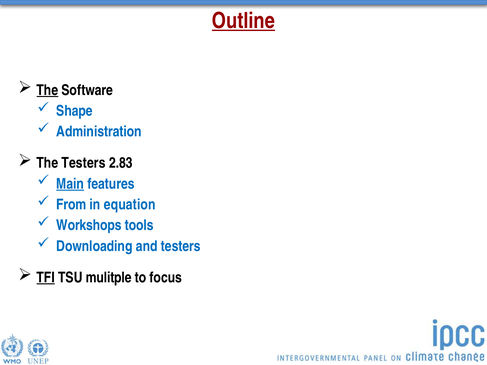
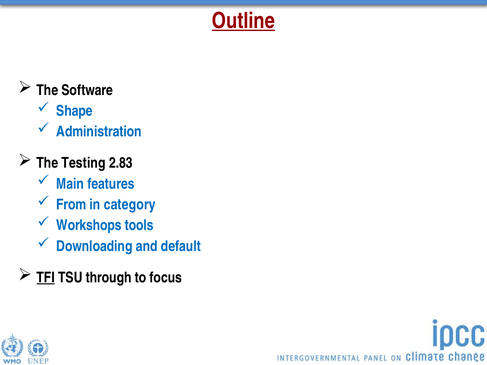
The at (47, 90) underline: present -> none
The Testers: Testers -> Testing
Main underline: present -> none
equation: equation -> category
and testers: testers -> default
mulitple: mulitple -> through
